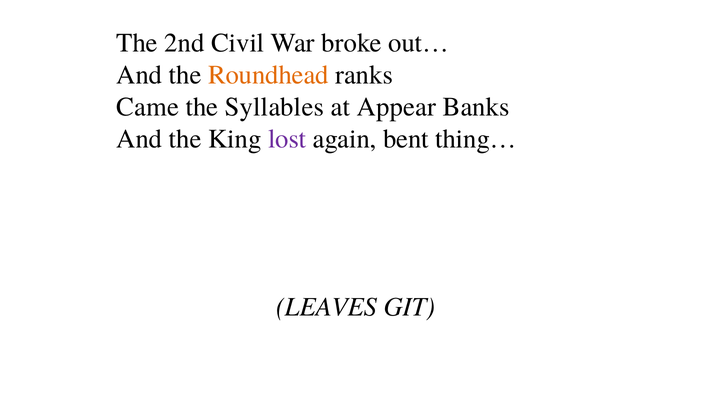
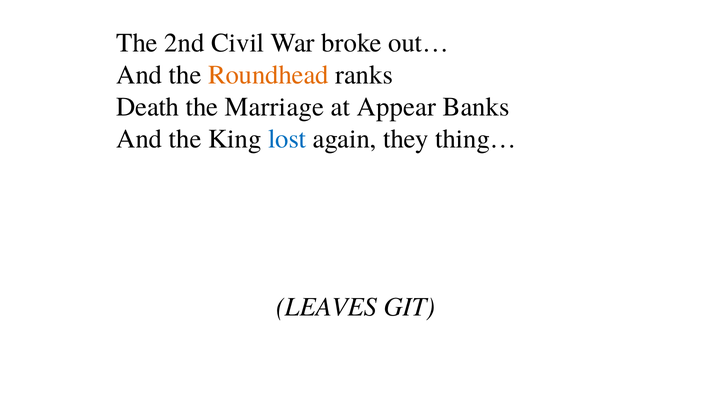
Came: Came -> Death
Syllables: Syllables -> Marriage
lost colour: purple -> blue
bent: bent -> they
